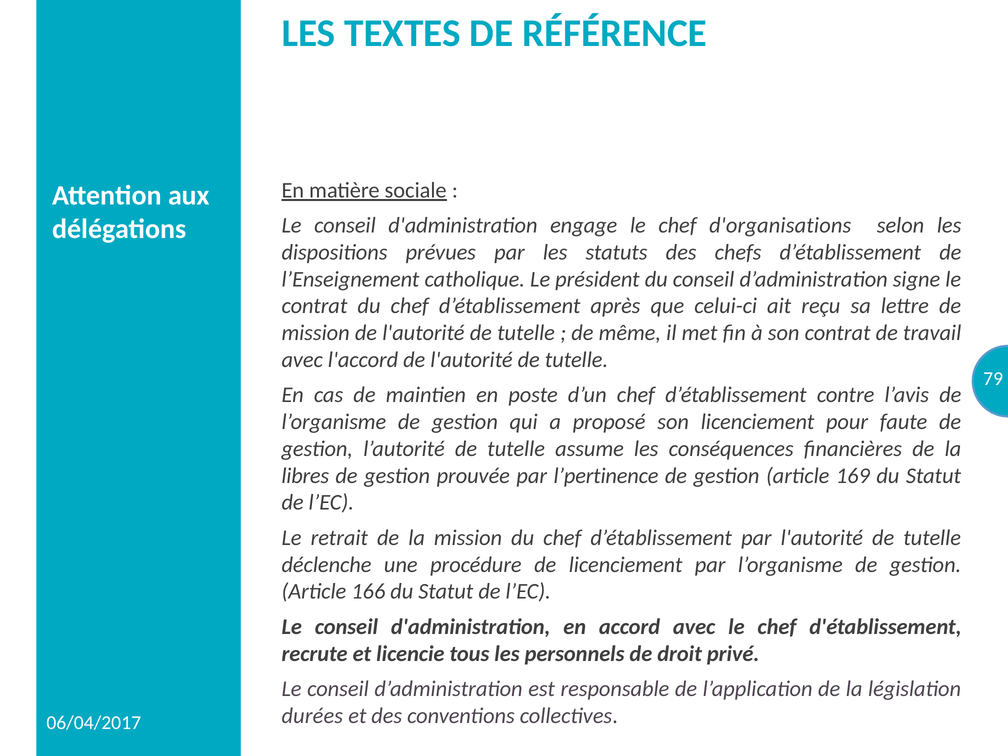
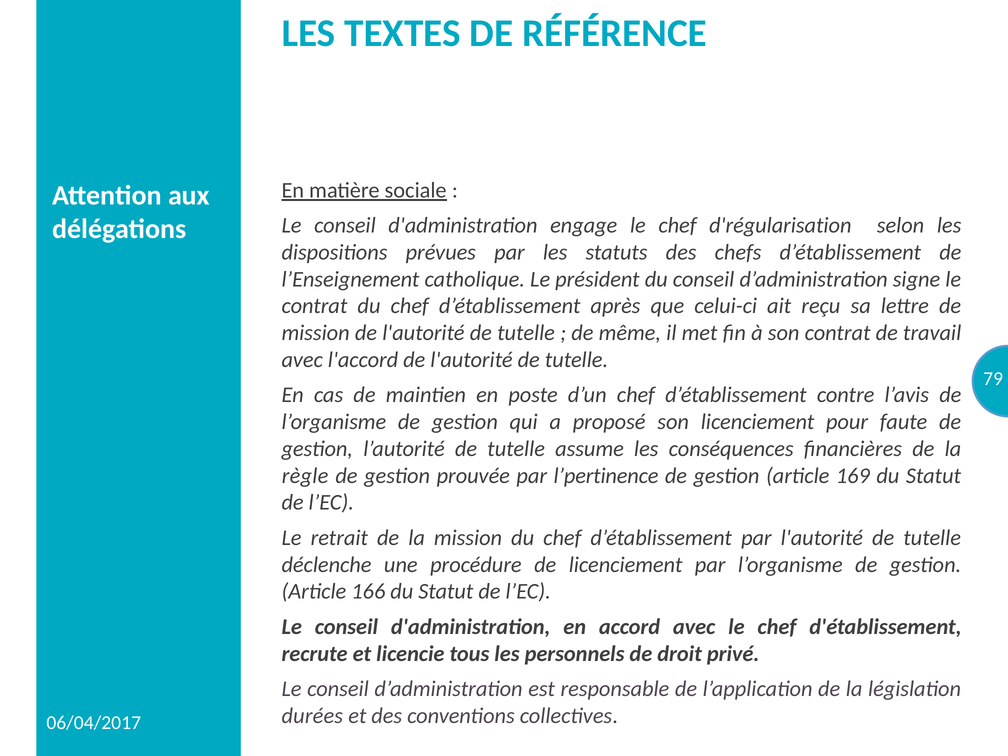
d'organisations: d'organisations -> d'régularisation
libres: libres -> règle
